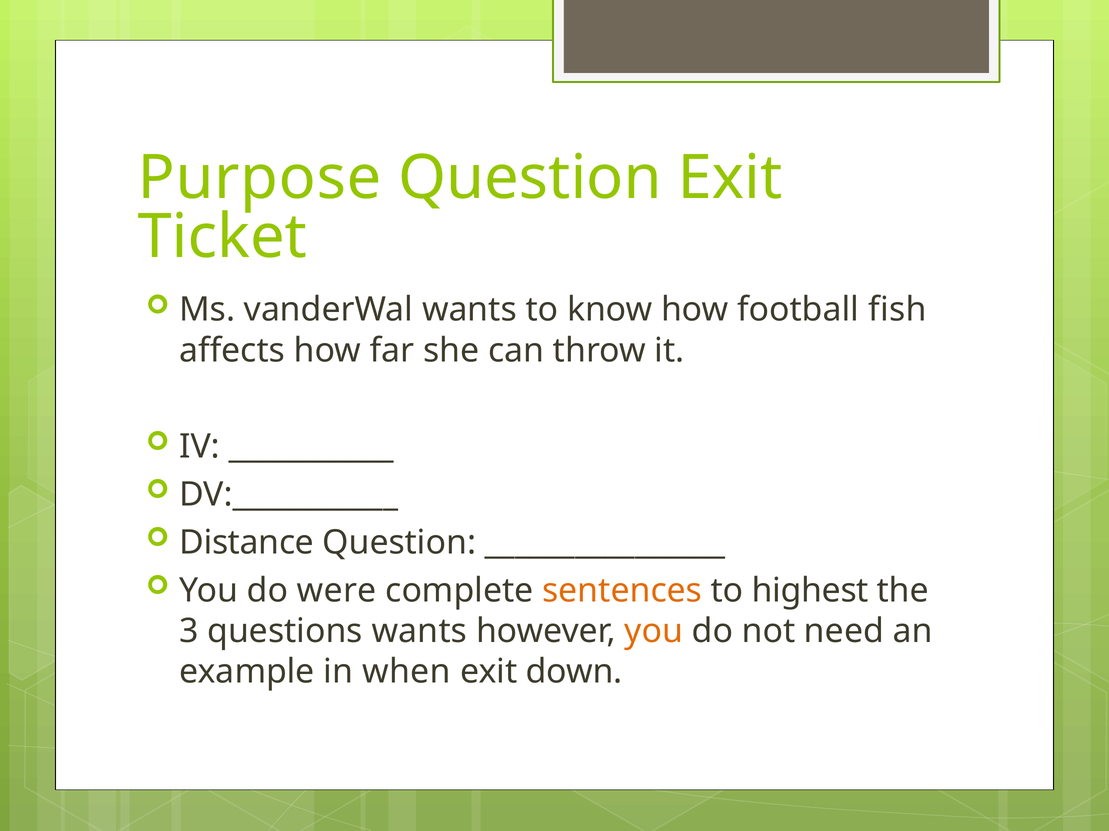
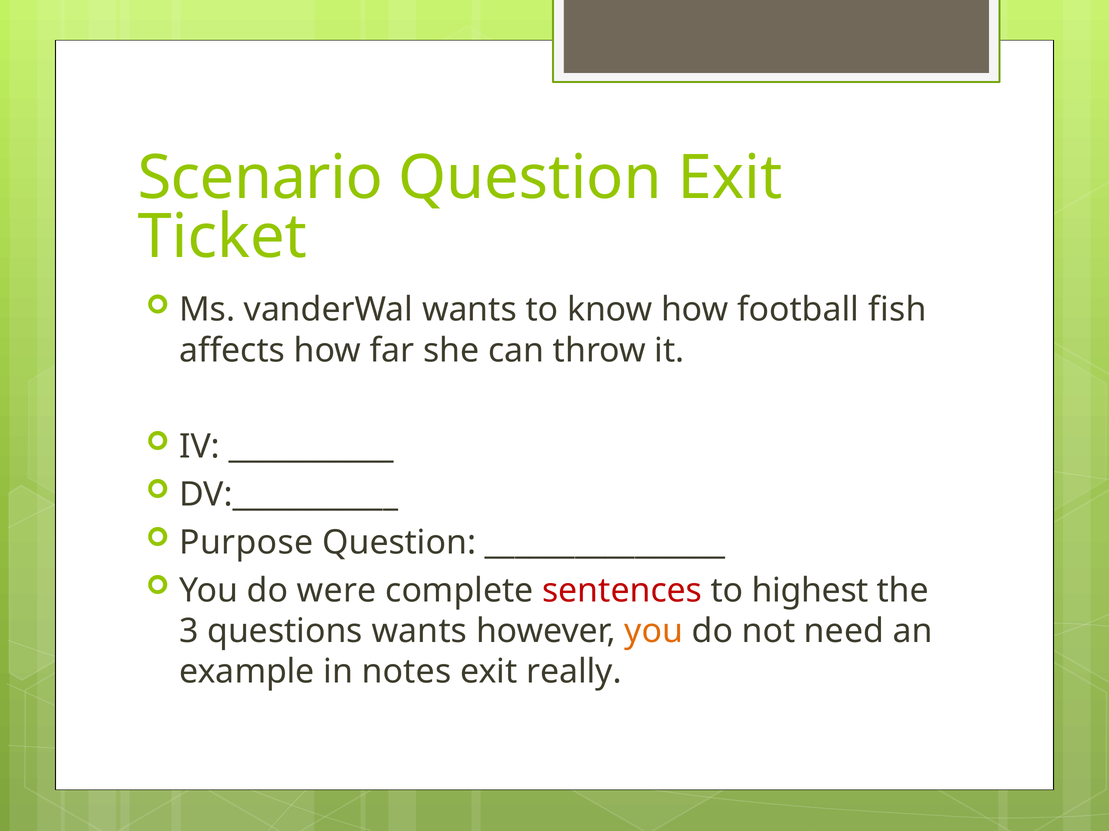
Purpose: Purpose -> Scenario
Distance: Distance -> Purpose
sentences colour: orange -> red
when: when -> notes
down: down -> really
